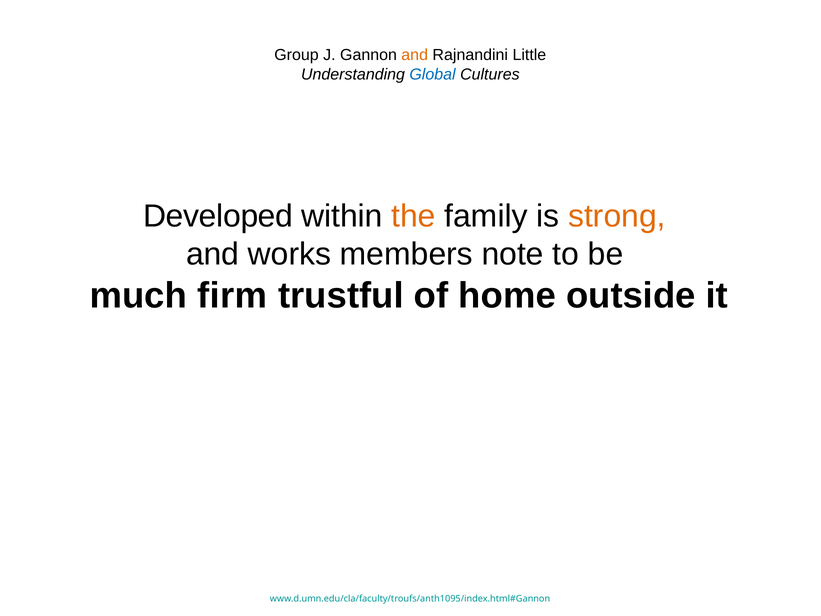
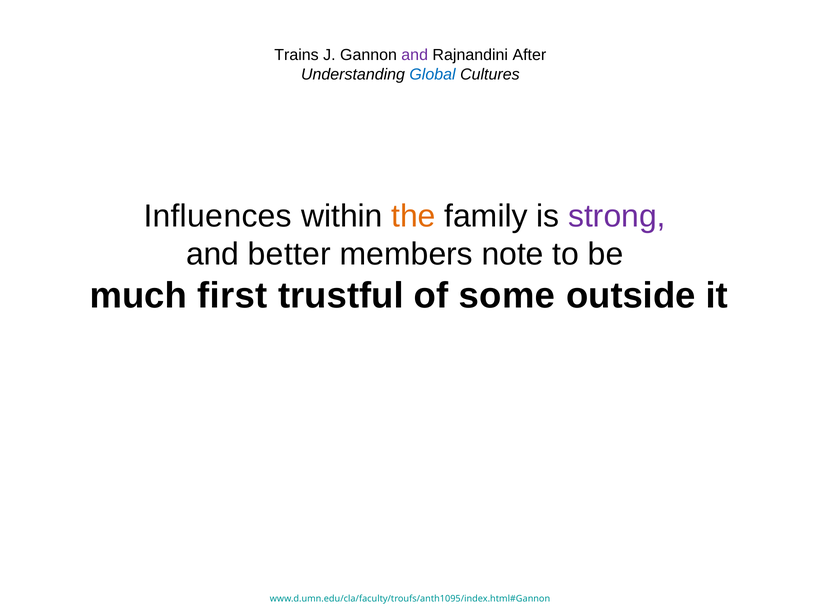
Group: Group -> Trains
and at (415, 55) colour: orange -> purple
Little: Little -> After
Developed: Developed -> Influences
strong colour: orange -> purple
works: works -> better
firm: firm -> first
home: home -> some
